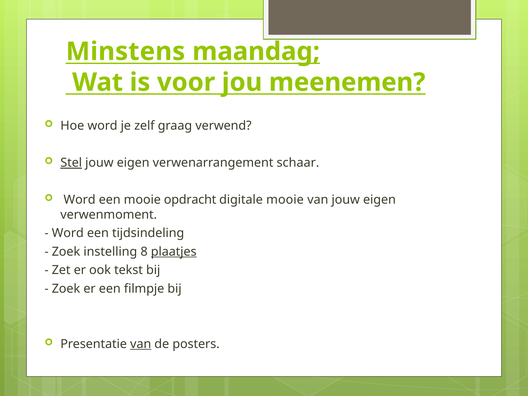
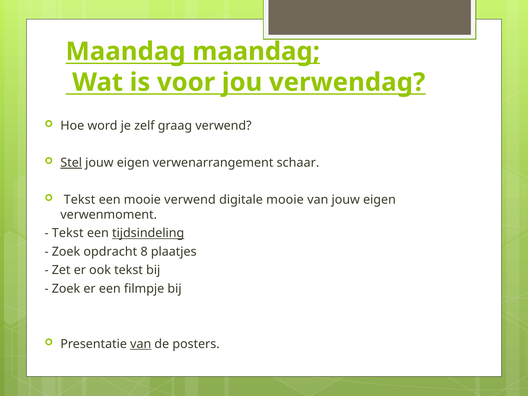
Minstens at (125, 52): Minstens -> Maandag
meenemen: meenemen -> verwendag
Word at (80, 200): Word -> Tekst
mooie opdracht: opdracht -> verwend
Word at (68, 233): Word -> Tekst
tijdsindeling underline: none -> present
instelling: instelling -> opdracht
plaatjes underline: present -> none
